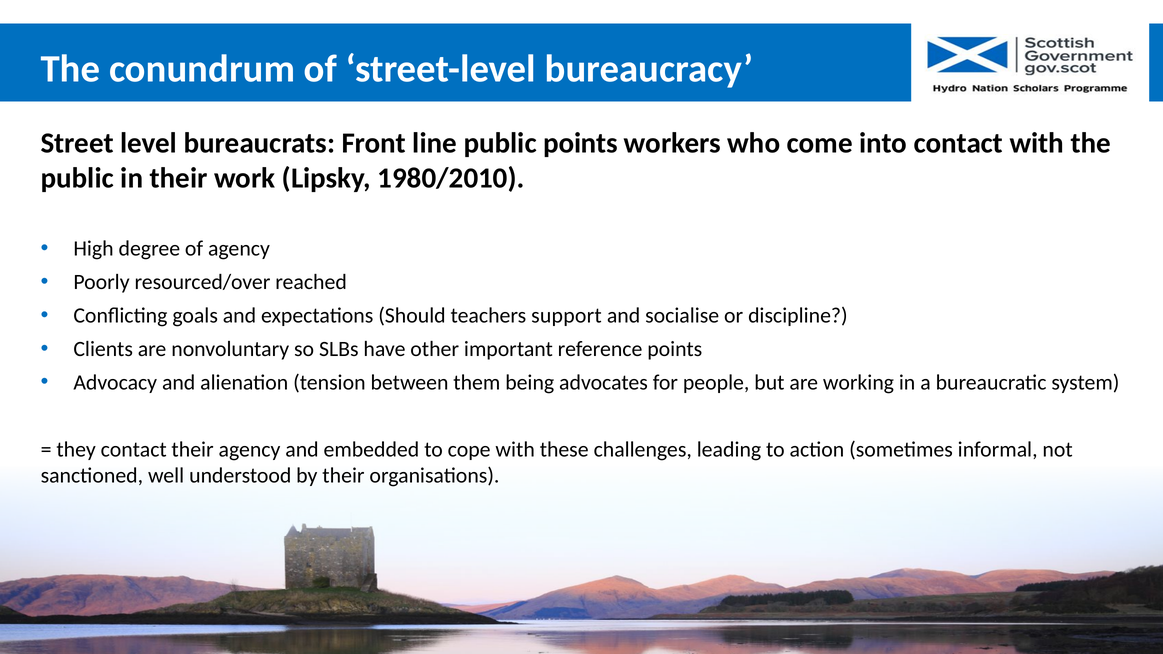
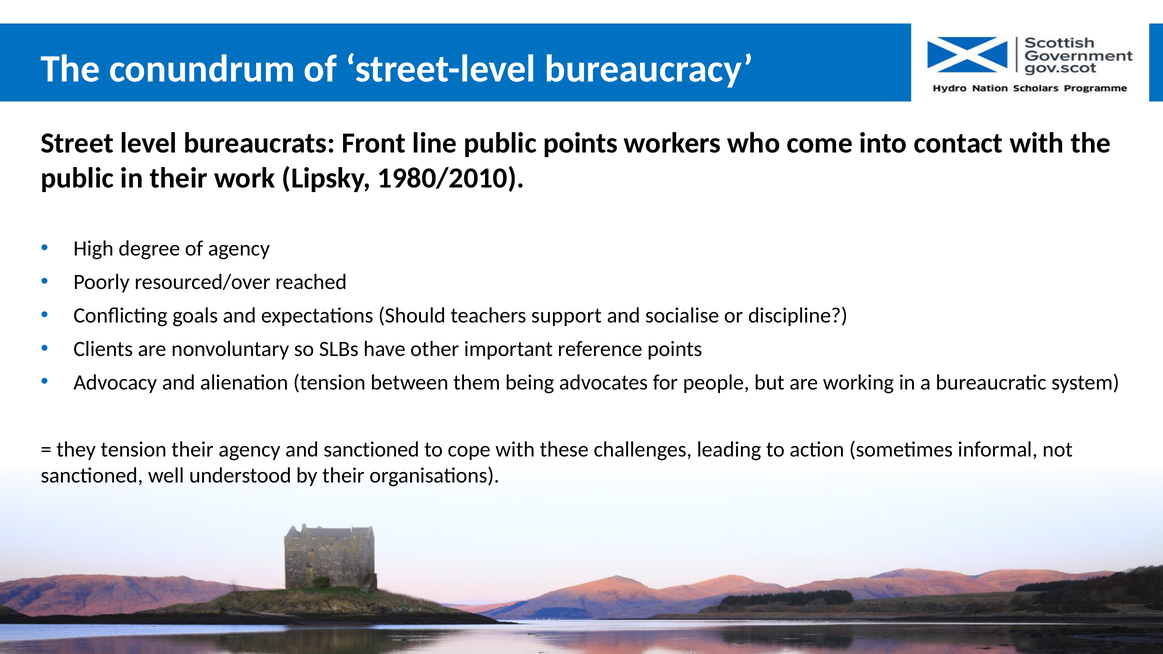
they contact: contact -> tension
and embedded: embedded -> sanctioned
